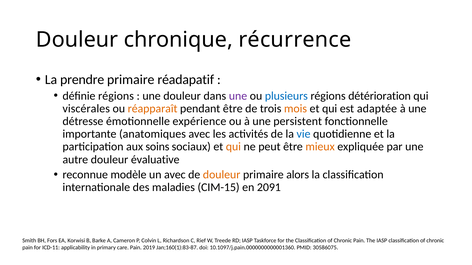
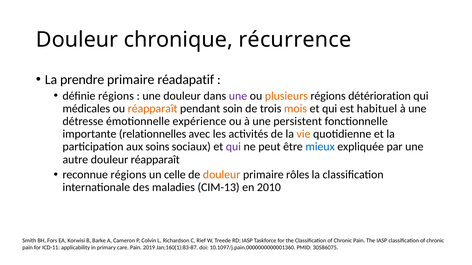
plusieurs colour: blue -> orange
viscérales: viscérales -> médicales
pendant être: être -> soin
adaptée: adaptée -> habituel
anatomiques: anatomiques -> relationnelles
vie colour: blue -> orange
qui at (233, 147) colour: orange -> purple
mieux colour: orange -> blue
douleur évaluative: évaluative -> réapparaît
reconnue modèle: modèle -> régions
un avec: avec -> celle
alors: alors -> rôles
CIM-15: CIM-15 -> CIM-13
2091: 2091 -> 2010
